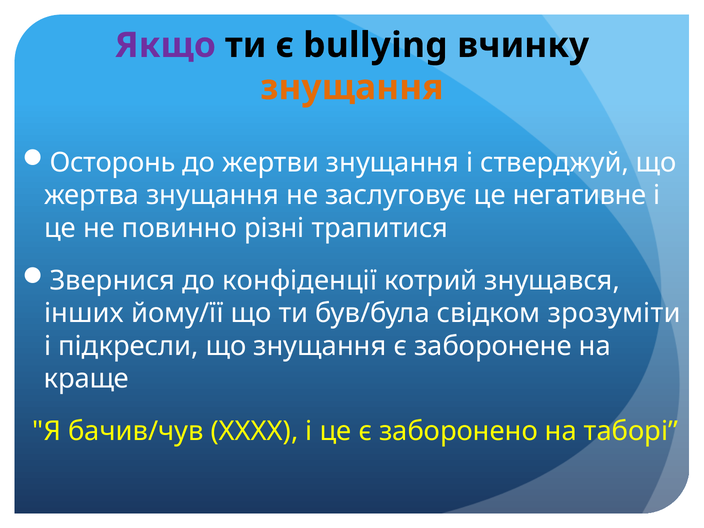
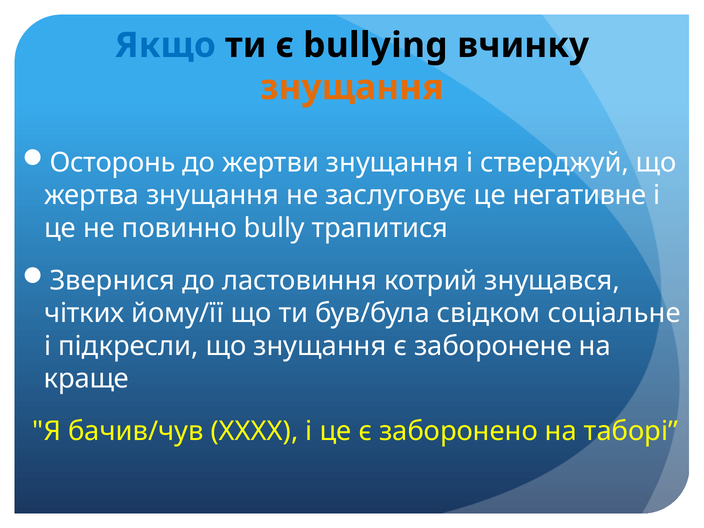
Якщо colour: purple -> blue
різні: різні -> bully
конфіденції: конфіденції -> ластовиння
інших: інших -> чітких
зрозуміти: зрозуміти -> соціальне
